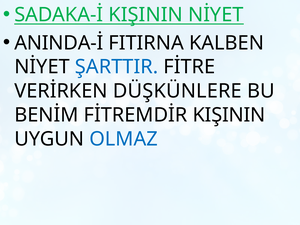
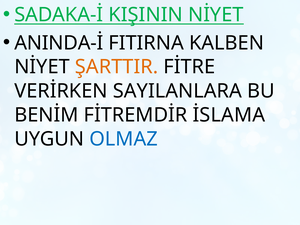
ŞARTTIR colour: blue -> orange
DÜŞKÜNLERE: DÜŞKÜNLERE -> SAYILANLARA
FİTREMDİR KIŞININ: KIŞININ -> İSLAMA
